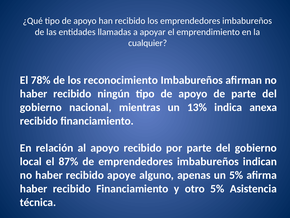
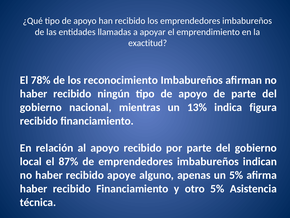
cualquier: cualquier -> exactitud
anexa: anexa -> figura
